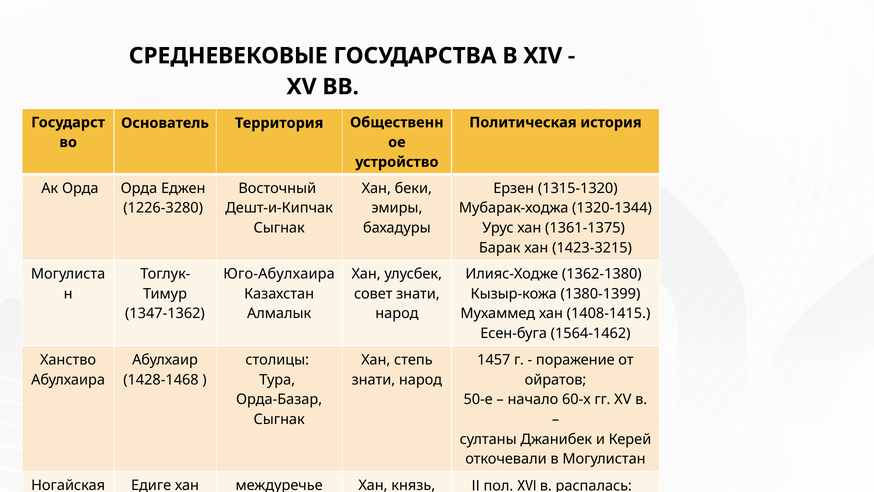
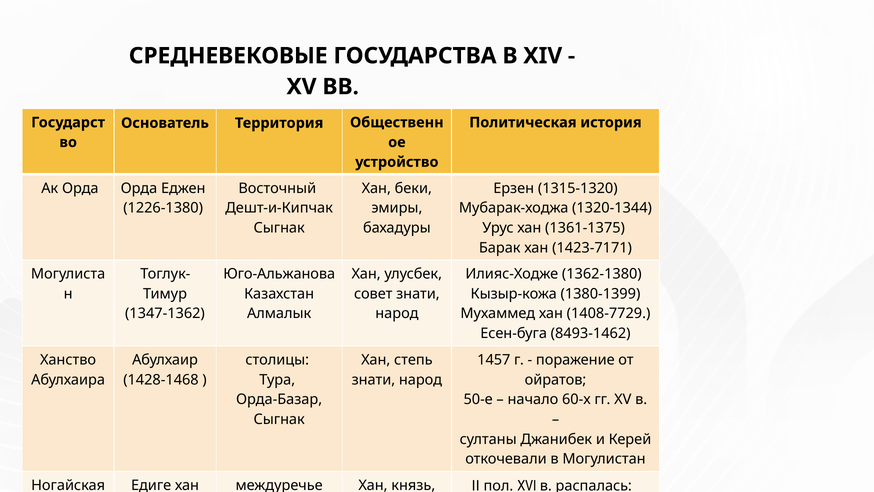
1226-3280: 1226-3280 -> 1226-1380
1423-3215: 1423-3215 -> 1423-7171
Юго-Абулхаира: Юго-Абулхаира -> Юго-Альжанова
1408-1415: 1408-1415 -> 1408-7729
1564-1462: 1564-1462 -> 8493-1462
